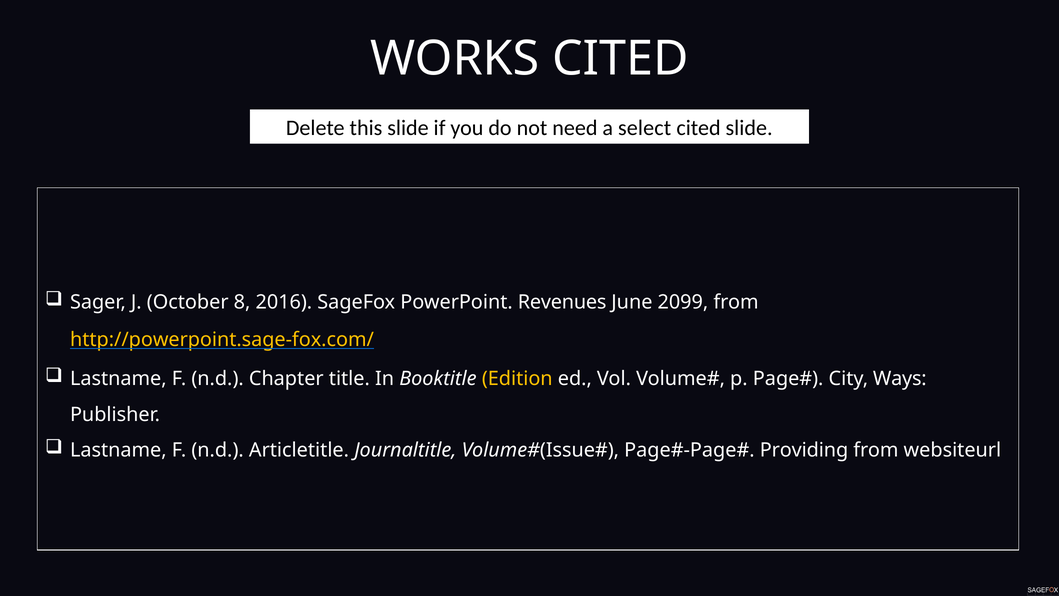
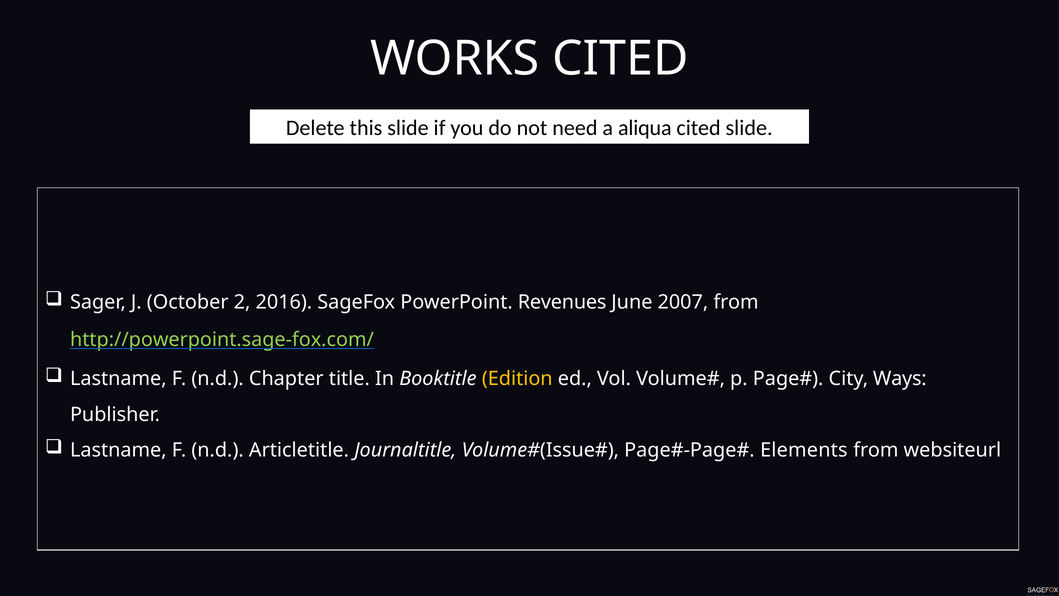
select: select -> aliqua
8: 8 -> 2
2099: 2099 -> 2007
http://powerpoint.sage-fox.com/ colour: yellow -> light green
Providing: Providing -> Elements
